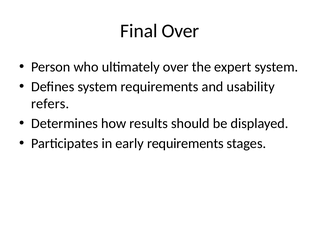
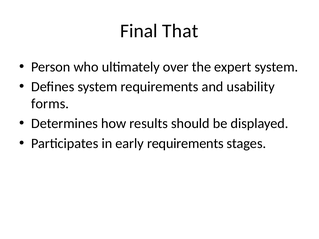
Final Over: Over -> That
refers: refers -> forms
